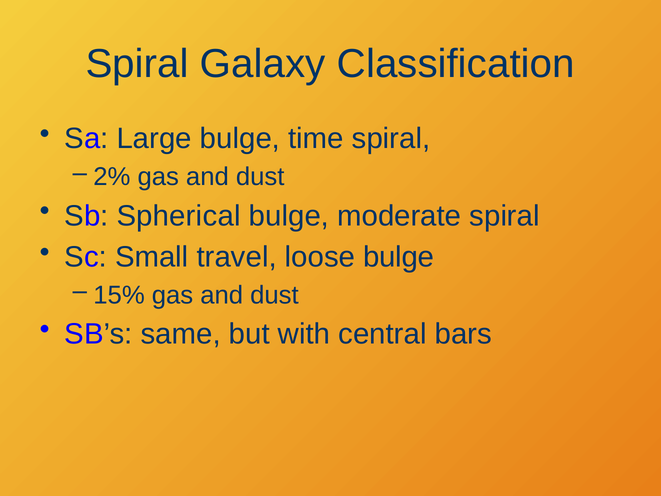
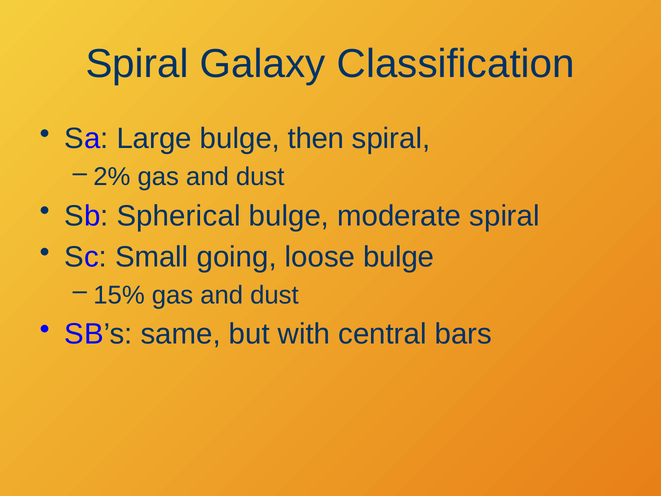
time: time -> then
travel: travel -> going
